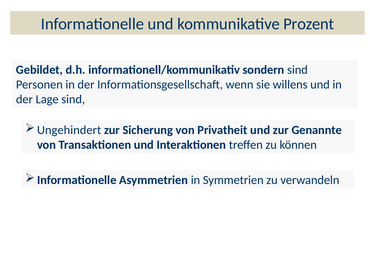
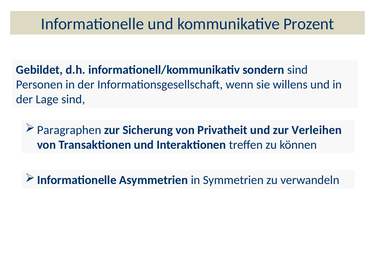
Ungehindert: Ungehindert -> Paragraphen
Genannte: Genannte -> Verleihen
